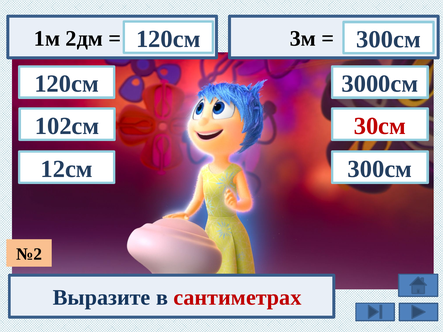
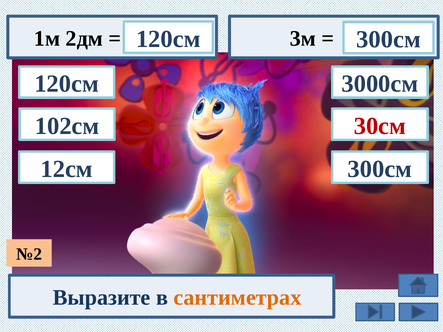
сантиметрах colour: red -> orange
